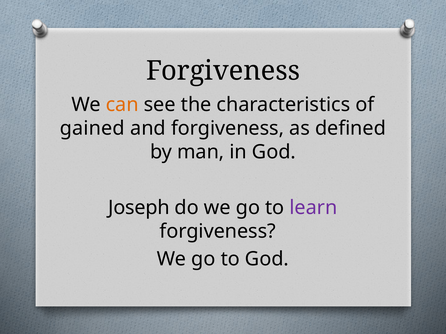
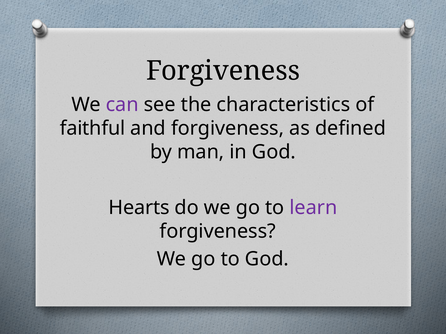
can colour: orange -> purple
gained: gained -> faithful
Joseph: Joseph -> Hearts
